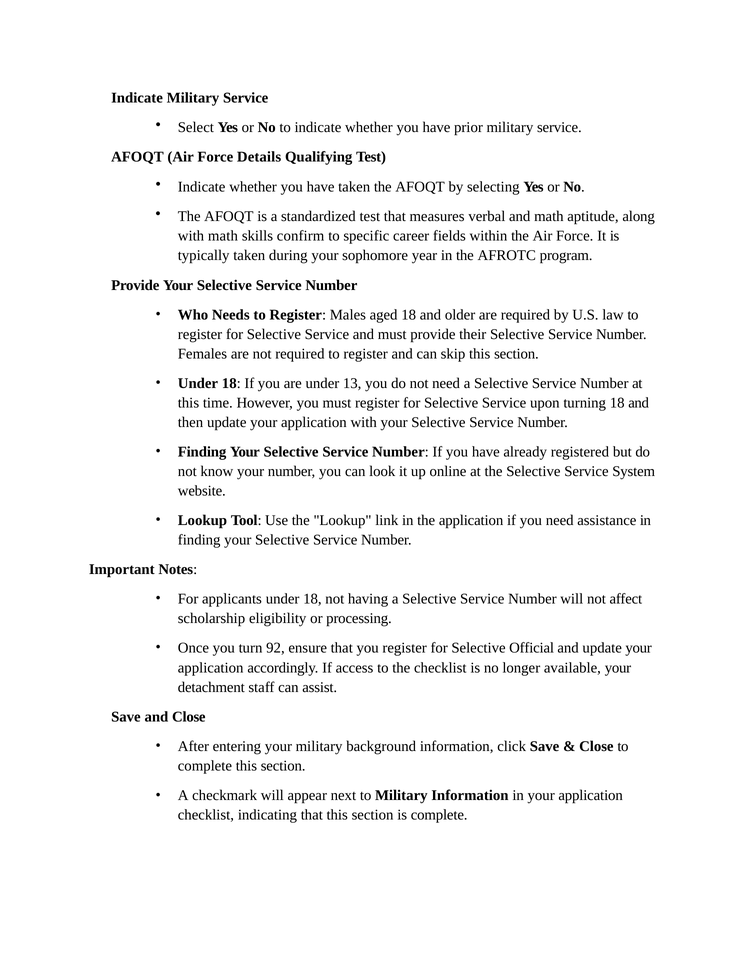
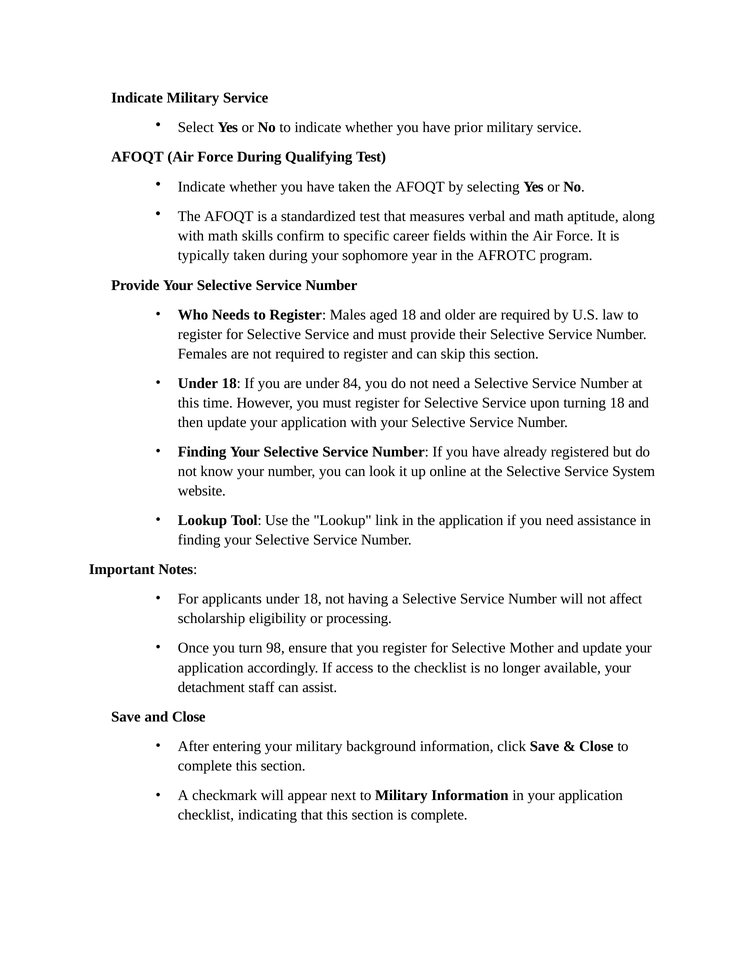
Force Details: Details -> During
13: 13 -> 84
92: 92 -> 98
Official: Official -> Mother
